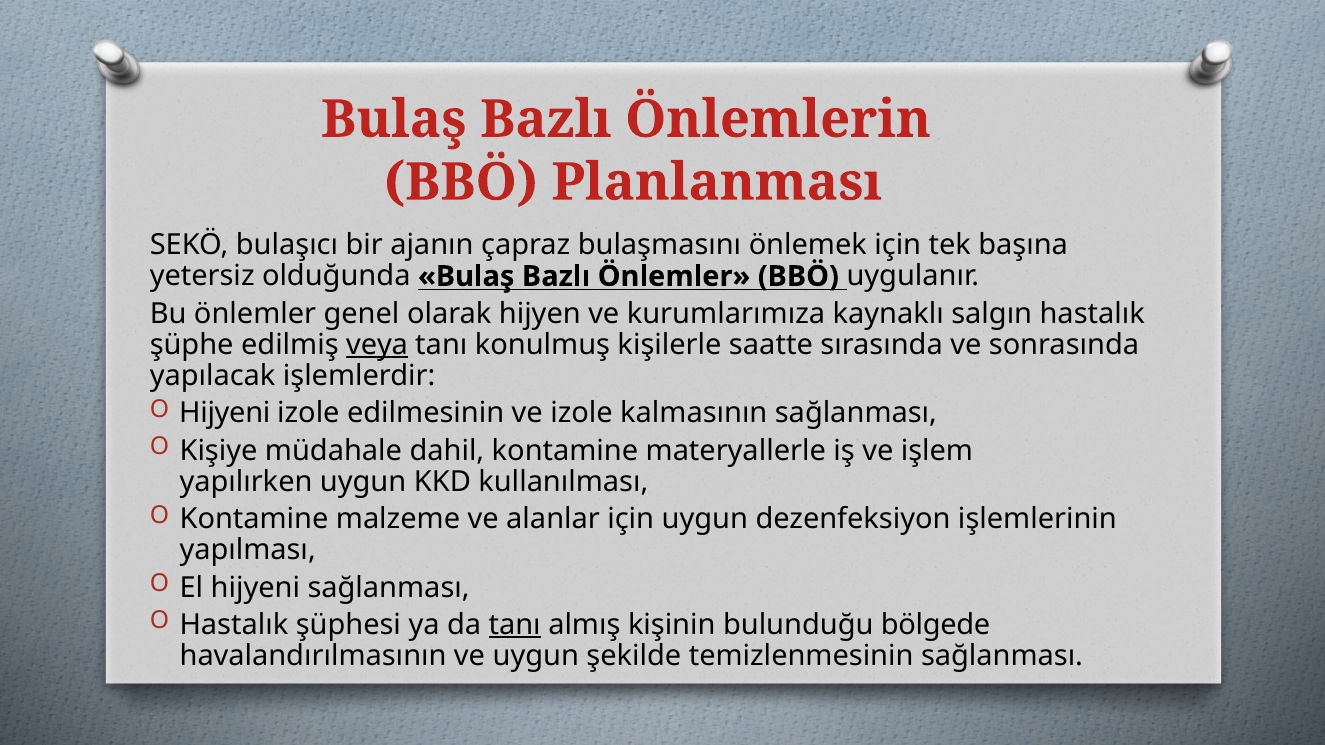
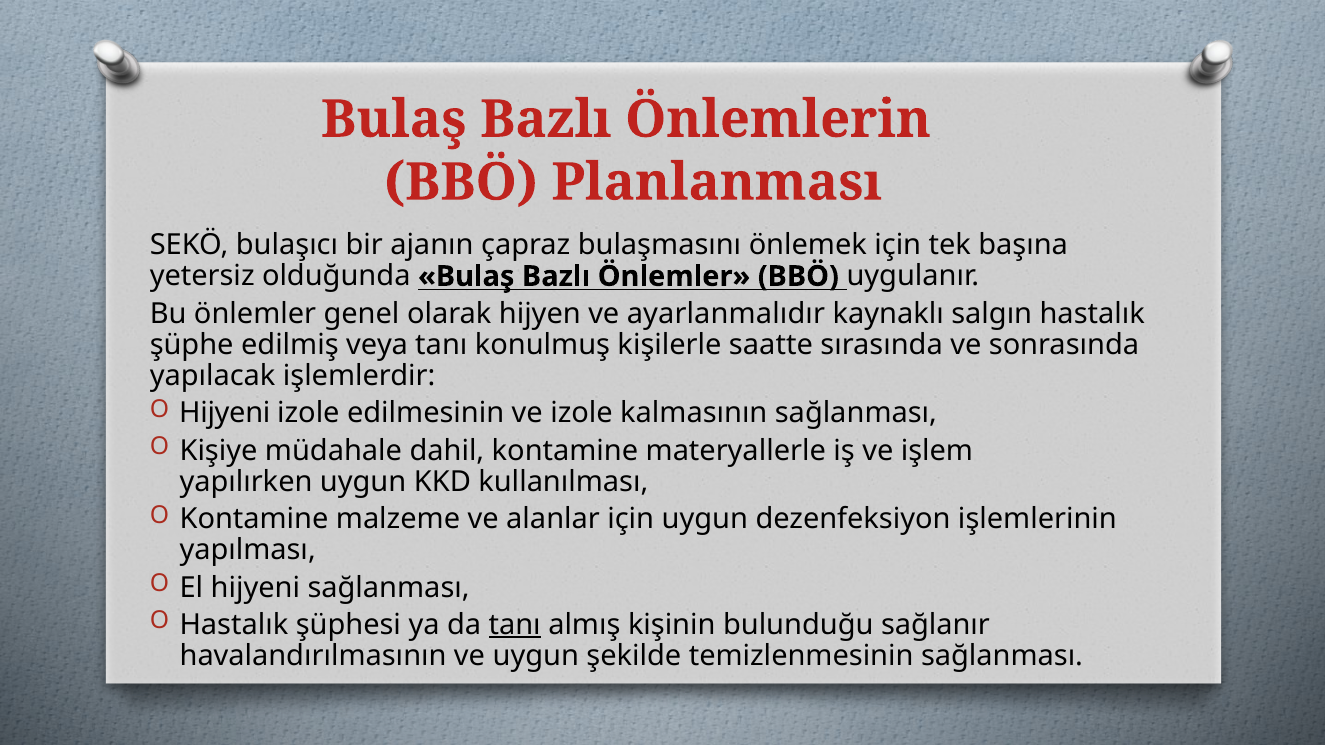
kurumlarımıza: kurumlarımıza -> ayarlanmalıdır
veya underline: present -> none
bölgede: bölgede -> sağlanır
